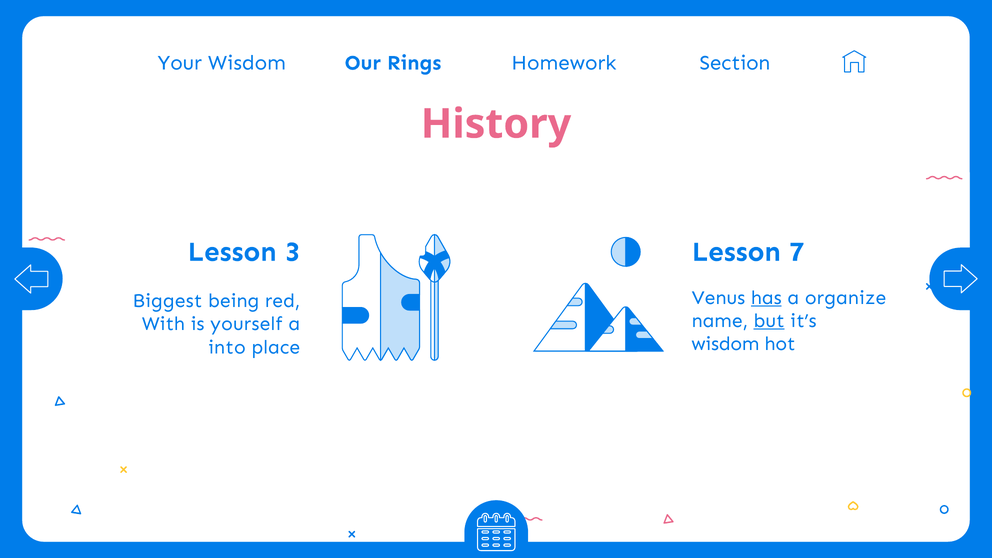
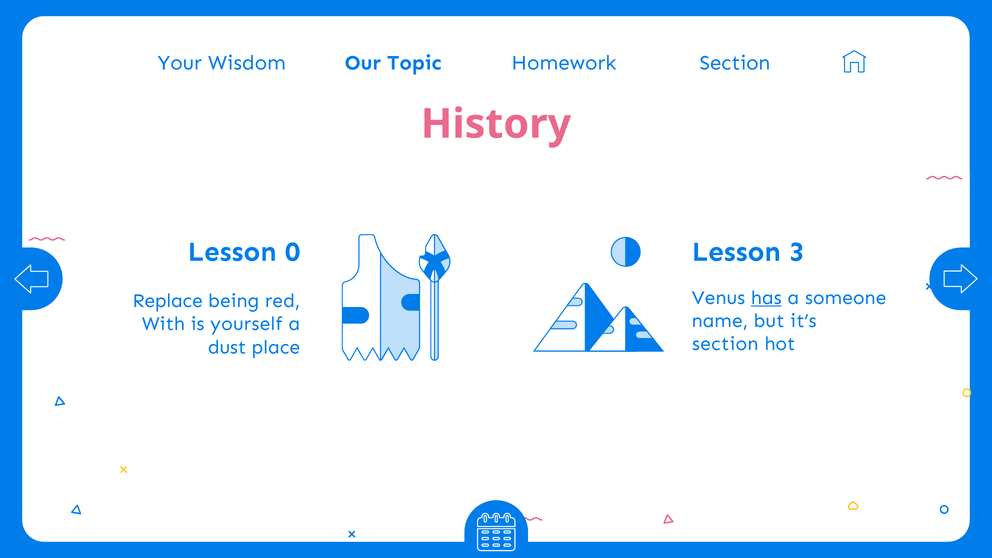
Rings: Rings -> Topic
3: 3 -> 0
7: 7 -> 3
organize: organize -> someone
Biggest: Biggest -> Replace
but underline: present -> none
wisdom at (725, 344): wisdom -> section
into: into -> dust
